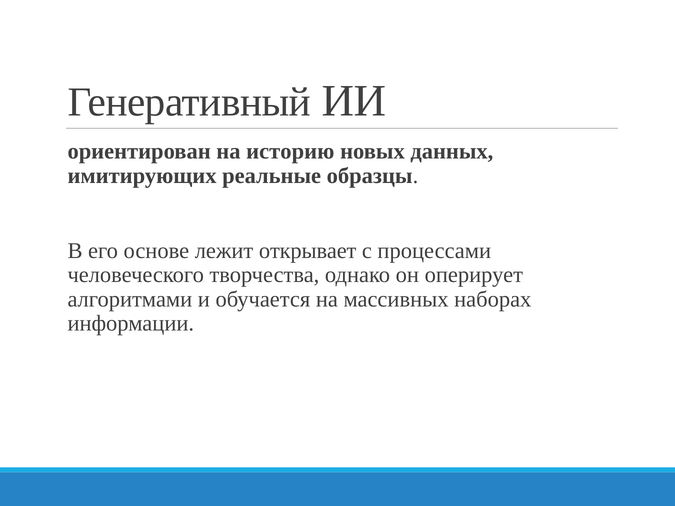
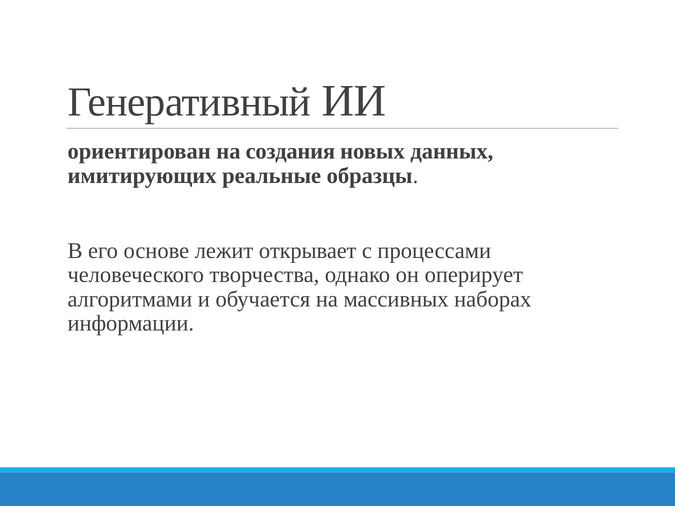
историю: историю -> создания
